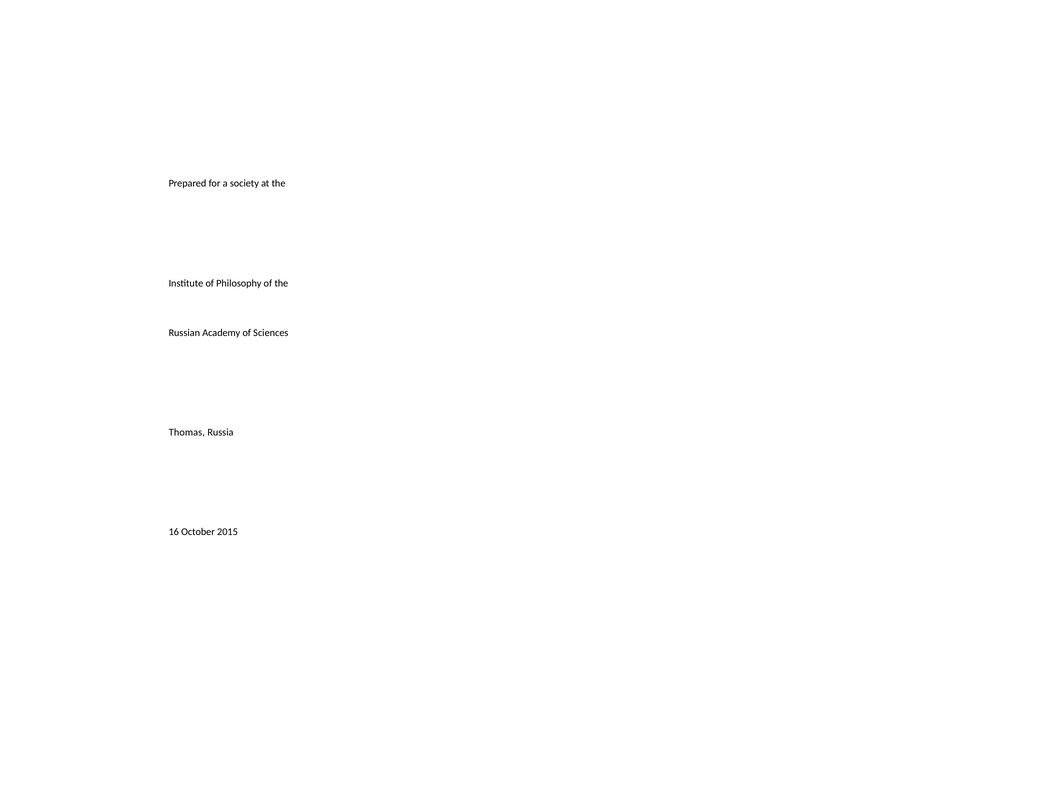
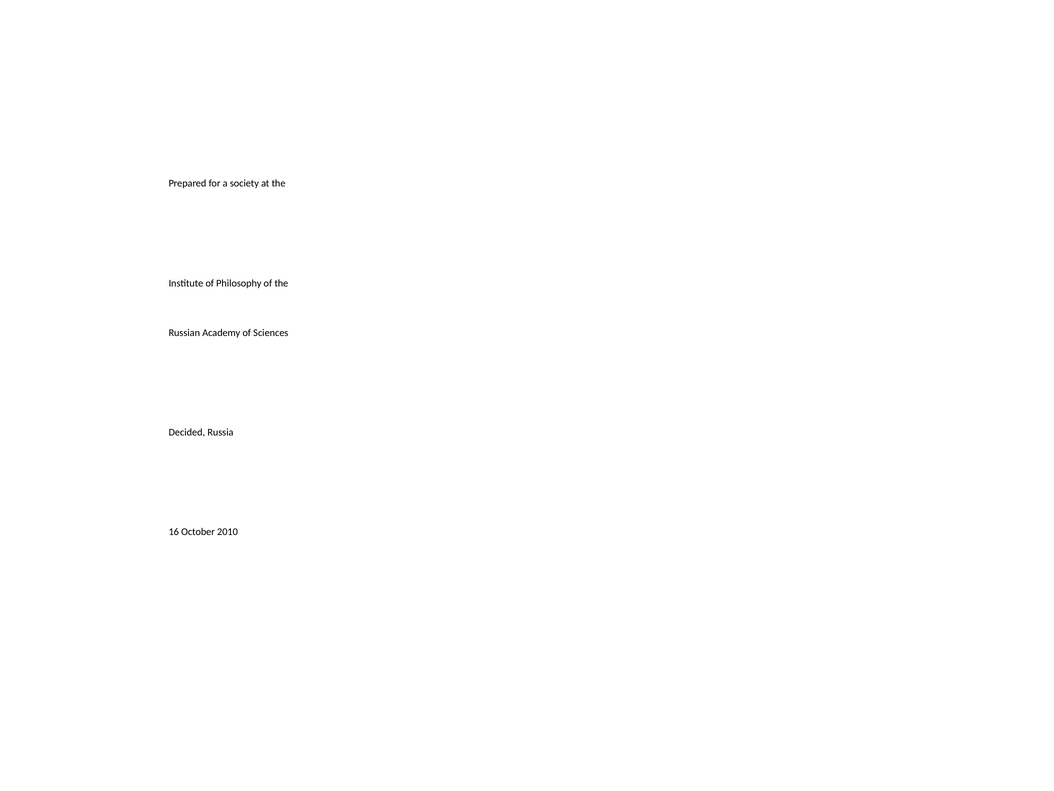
Thomas: Thomas -> Decided
2015: 2015 -> 2010
